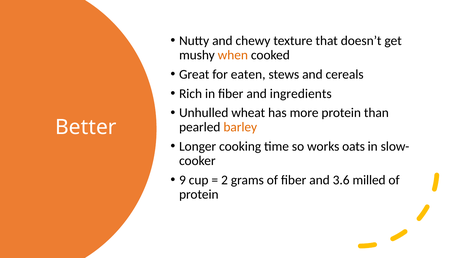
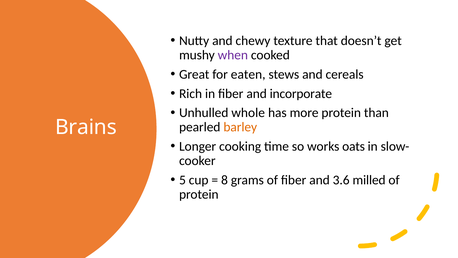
when colour: orange -> purple
ingredients: ingredients -> incorporate
wheat: wheat -> whole
Better: Better -> Brains
9: 9 -> 5
2: 2 -> 8
